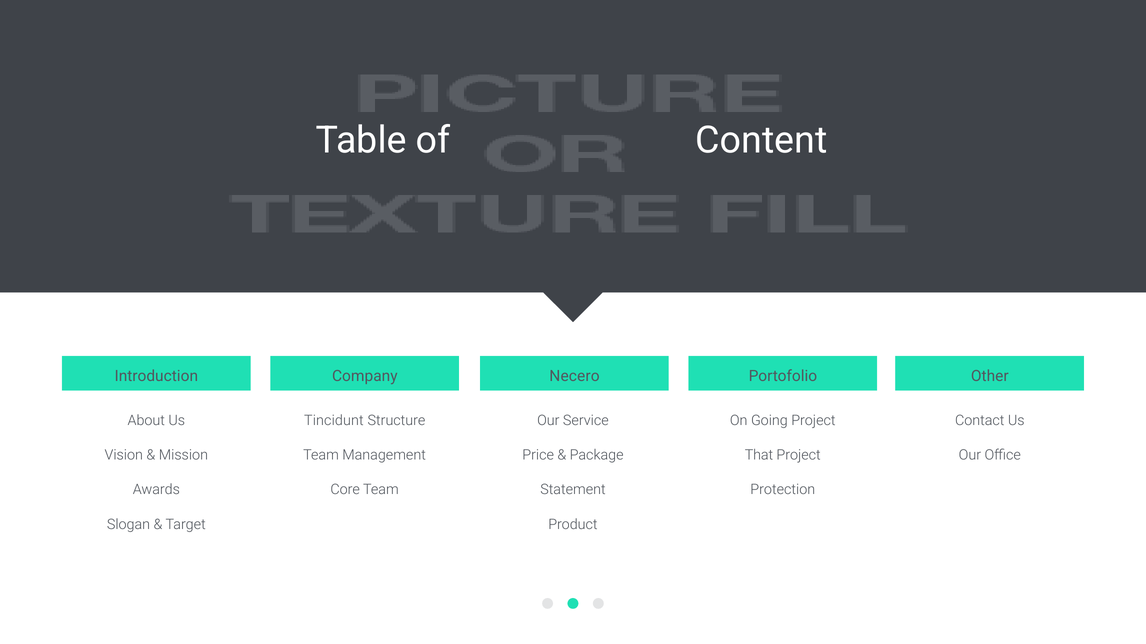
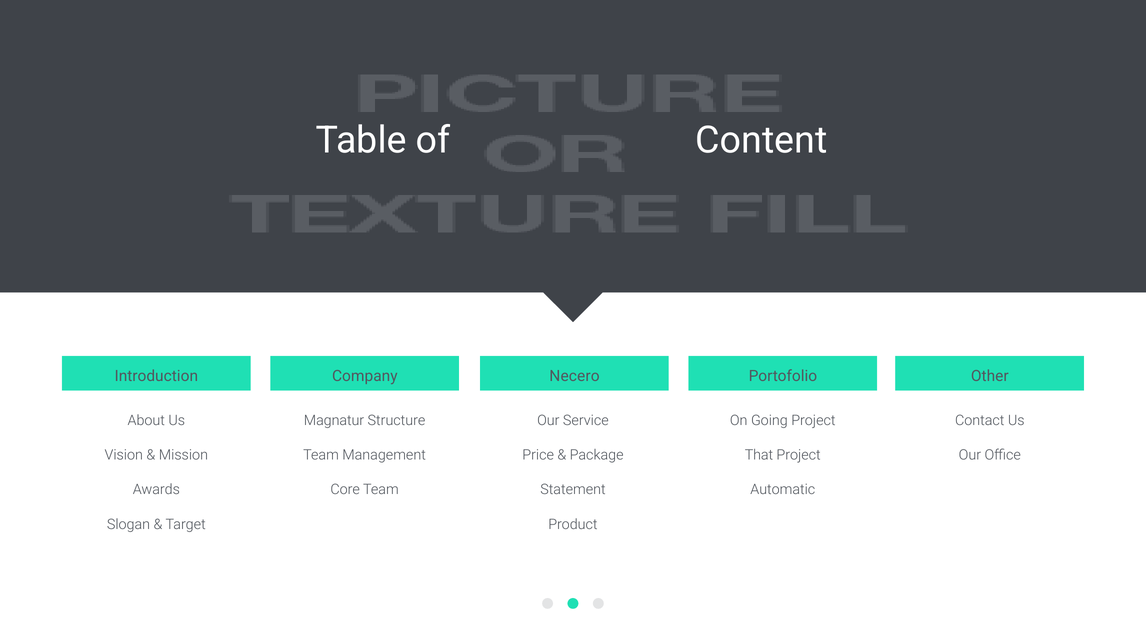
Tincidunt: Tincidunt -> Magnatur
Protection: Protection -> Automatic
